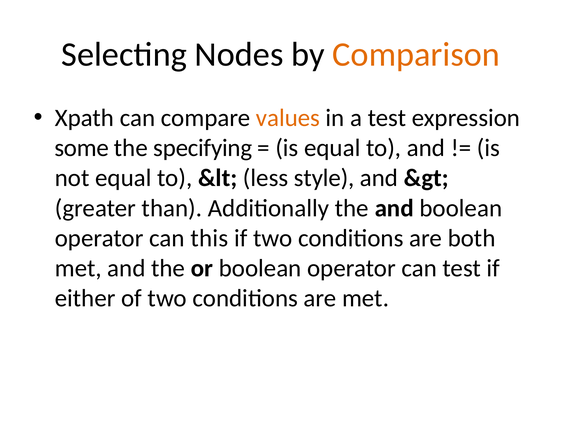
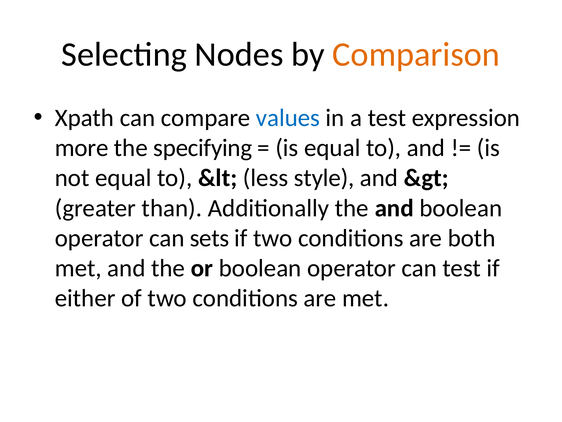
values colour: orange -> blue
some: some -> more
this: this -> sets
